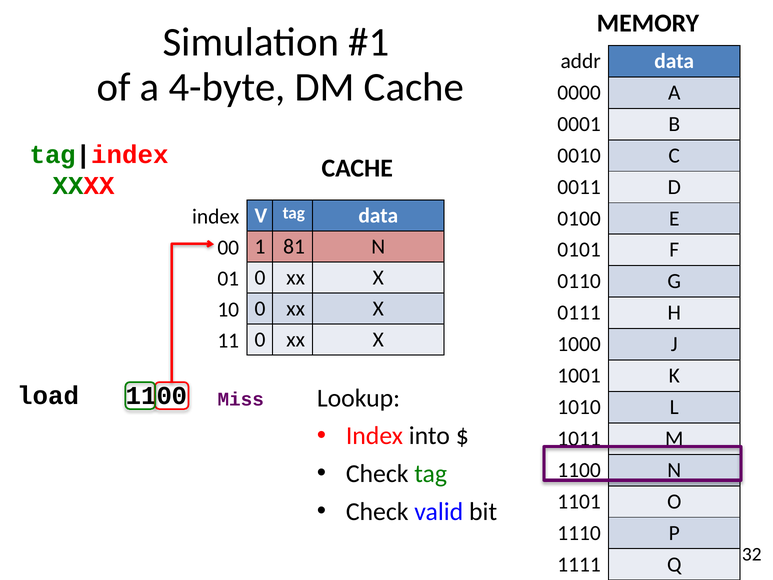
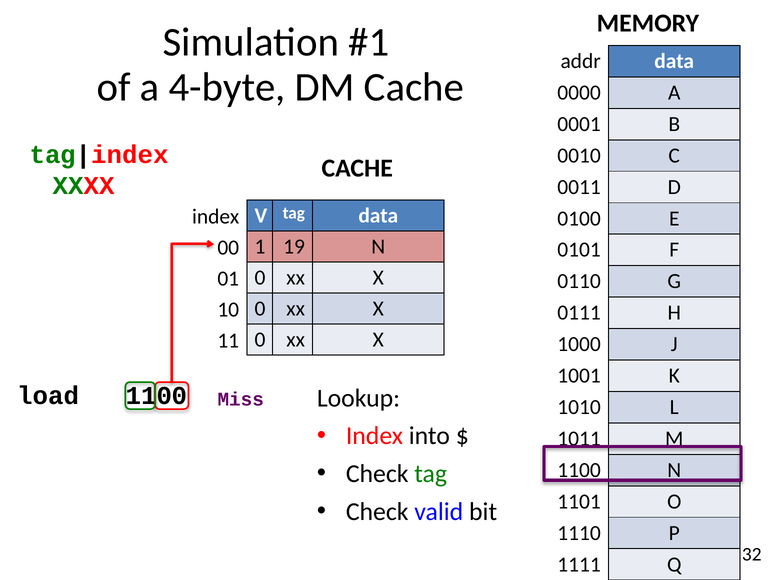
81: 81 -> 19
